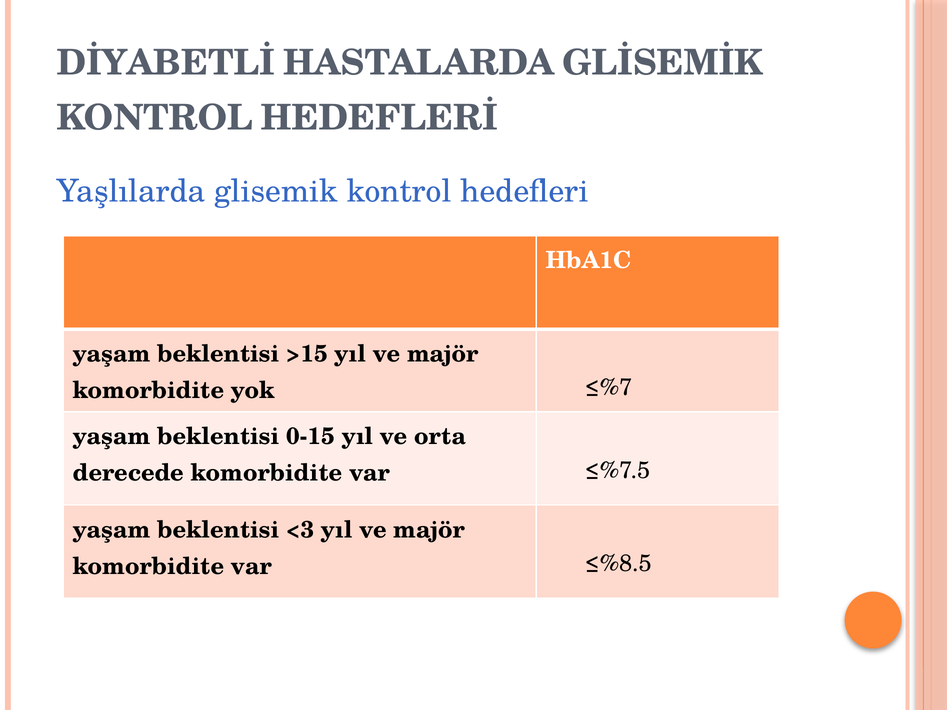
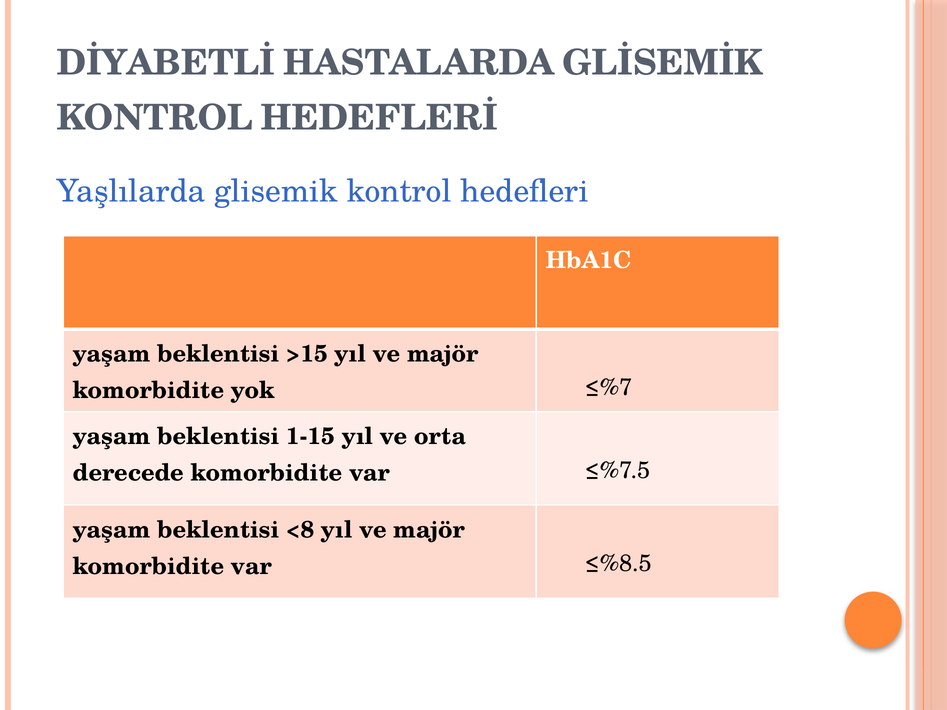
0-15: 0-15 -> 1-15
<3: <3 -> <8
